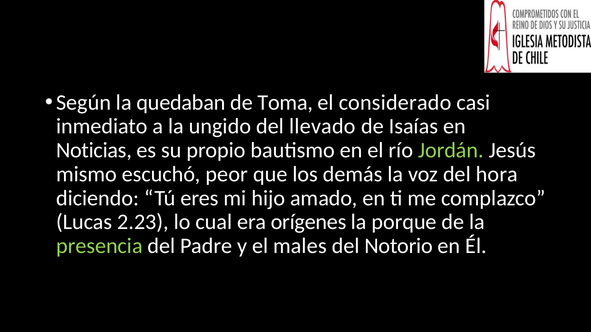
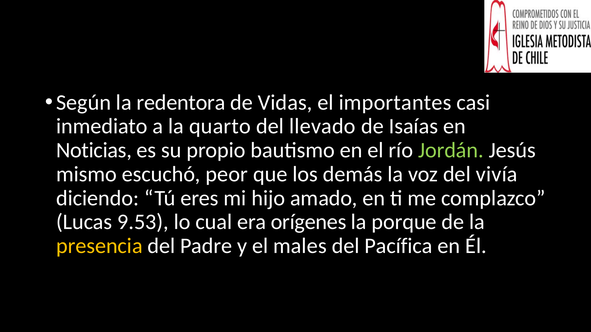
quedaban: quedaban -> redentora
Toma: Toma -> Vidas
considerado: considerado -> importantes
ungido: ungido -> quarto
hora: hora -> vivía
2.23: 2.23 -> 9.53
presencia colour: light green -> yellow
Notorio: Notorio -> Pacífica
